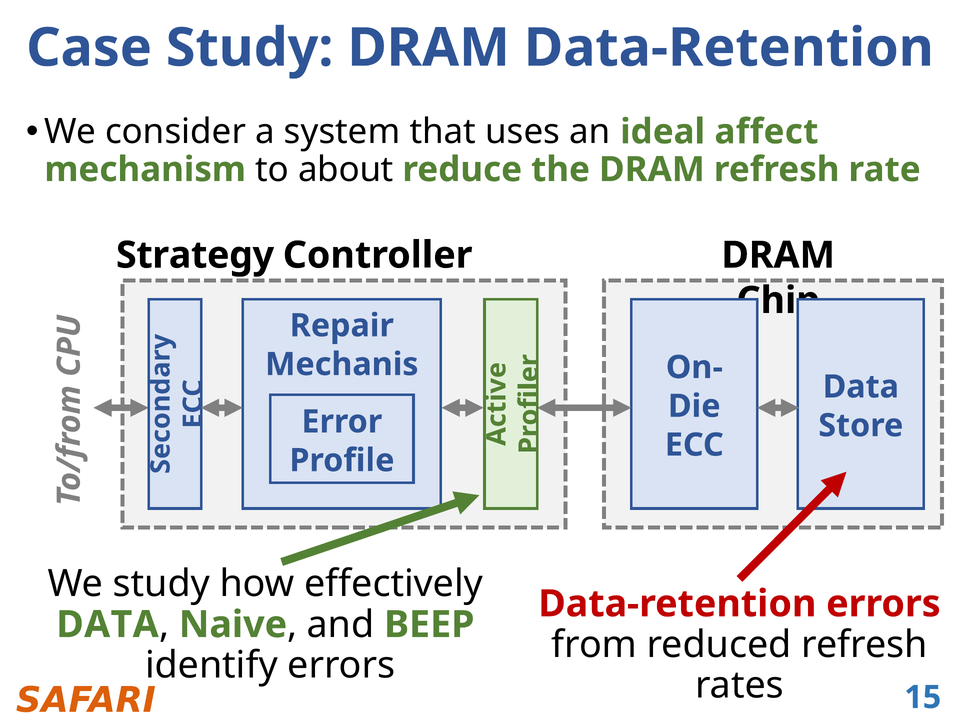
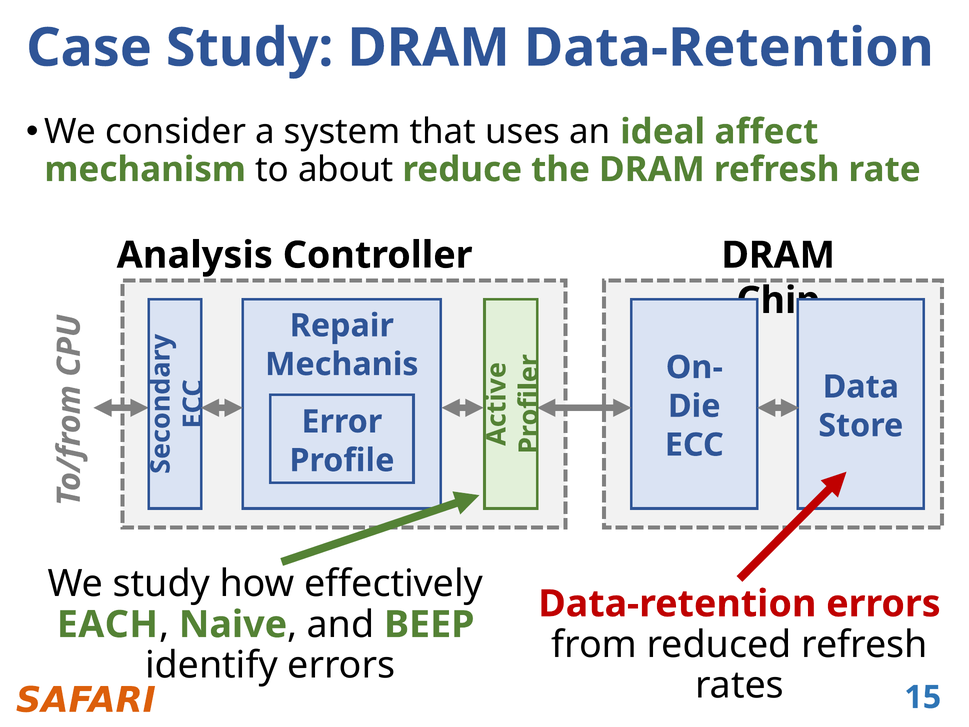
Strategy: Strategy -> Analysis
DATA at (107, 624): DATA -> EACH
